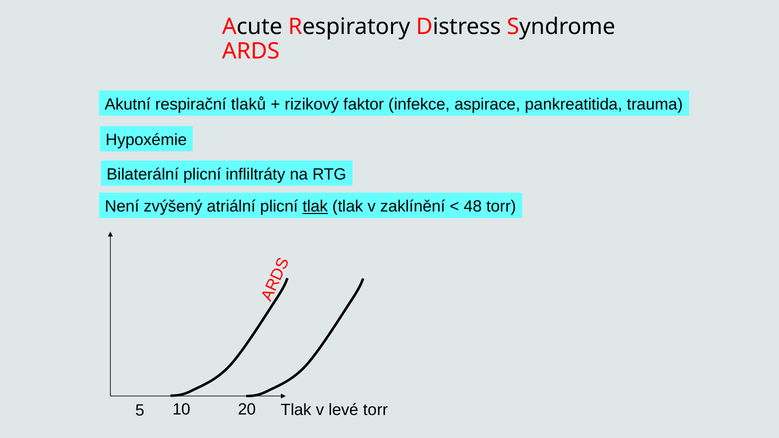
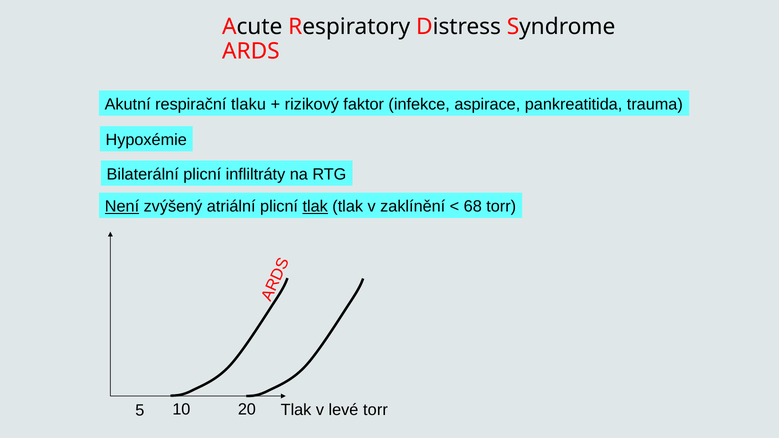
tlaků: tlaků -> tlaku
Není underline: none -> present
48: 48 -> 68
